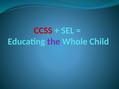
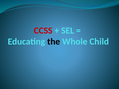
the colour: purple -> black
